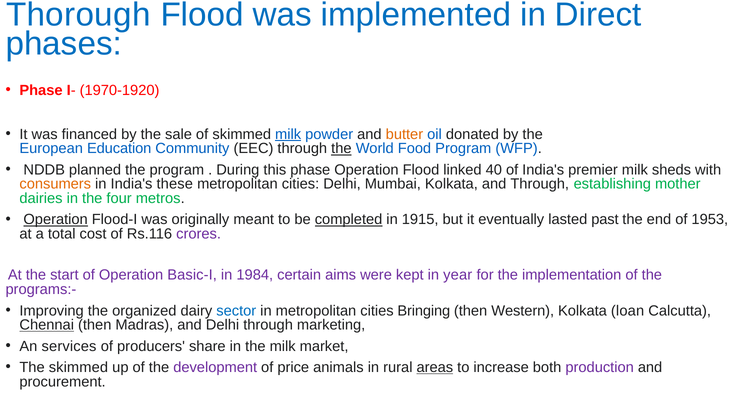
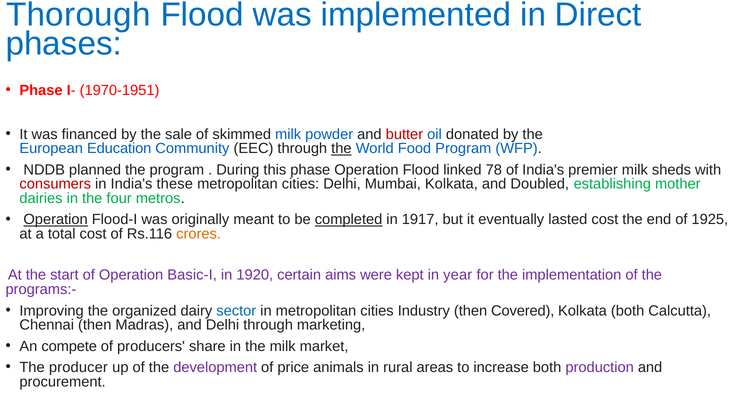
1970-1920: 1970-1920 -> 1970-1951
milk at (288, 134) underline: present -> none
butter colour: orange -> red
40: 40 -> 78
consumers colour: orange -> red
and Through: Through -> Doubled
1915: 1915 -> 1917
lasted past: past -> cost
1953: 1953 -> 1925
crores colour: purple -> orange
1984: 1984 -> 1920
Bringing: Bringing -> Industry
Western: Western -> Covered
Kolkata loan: loan -> both
Chennai underline: present -> none
services: services -> compete
The skimmed: skimmed -> producer
areas underline: present -> none
